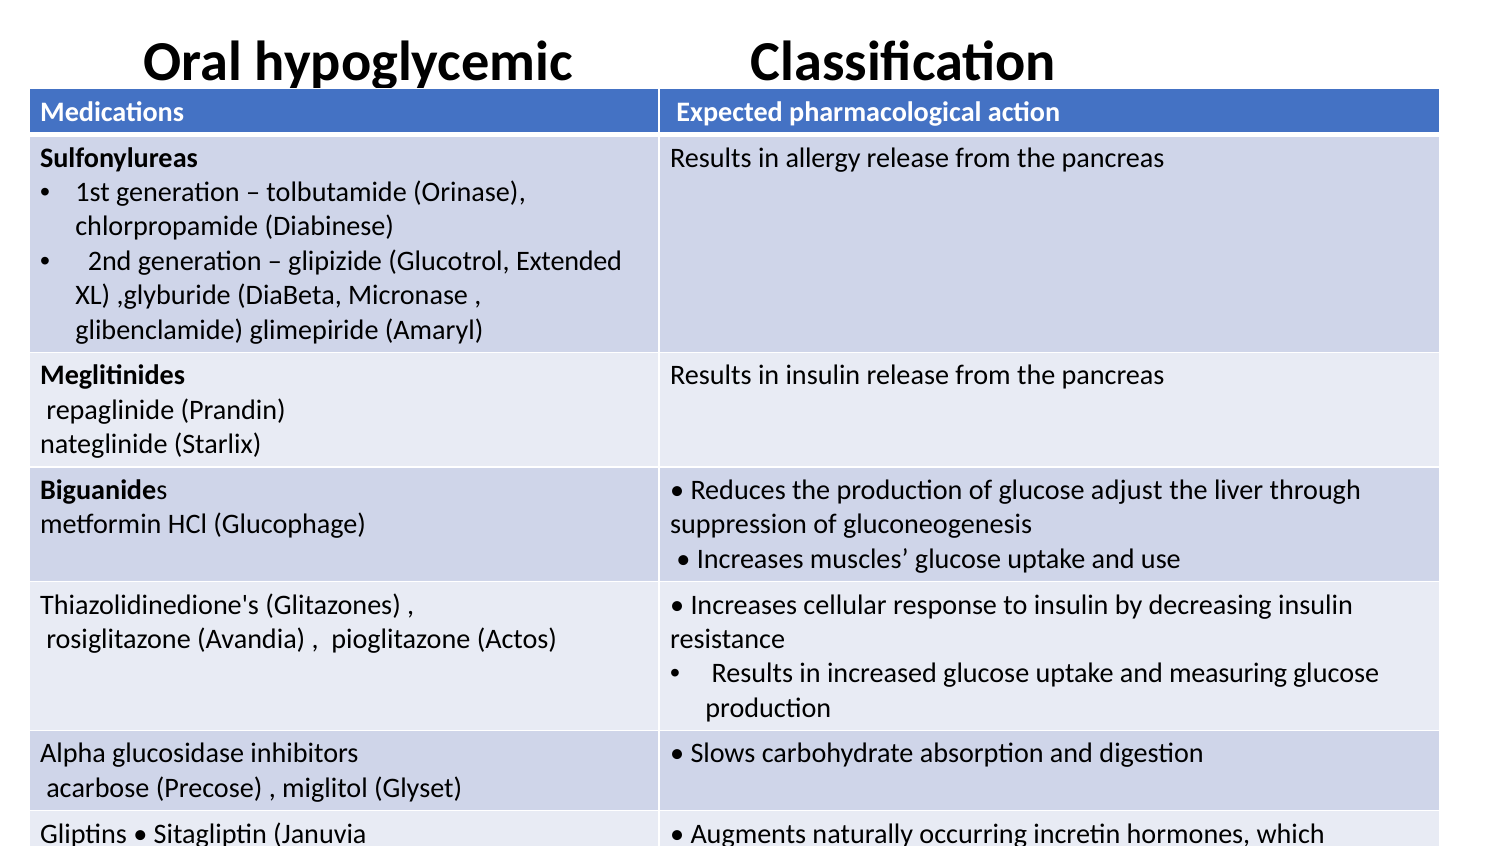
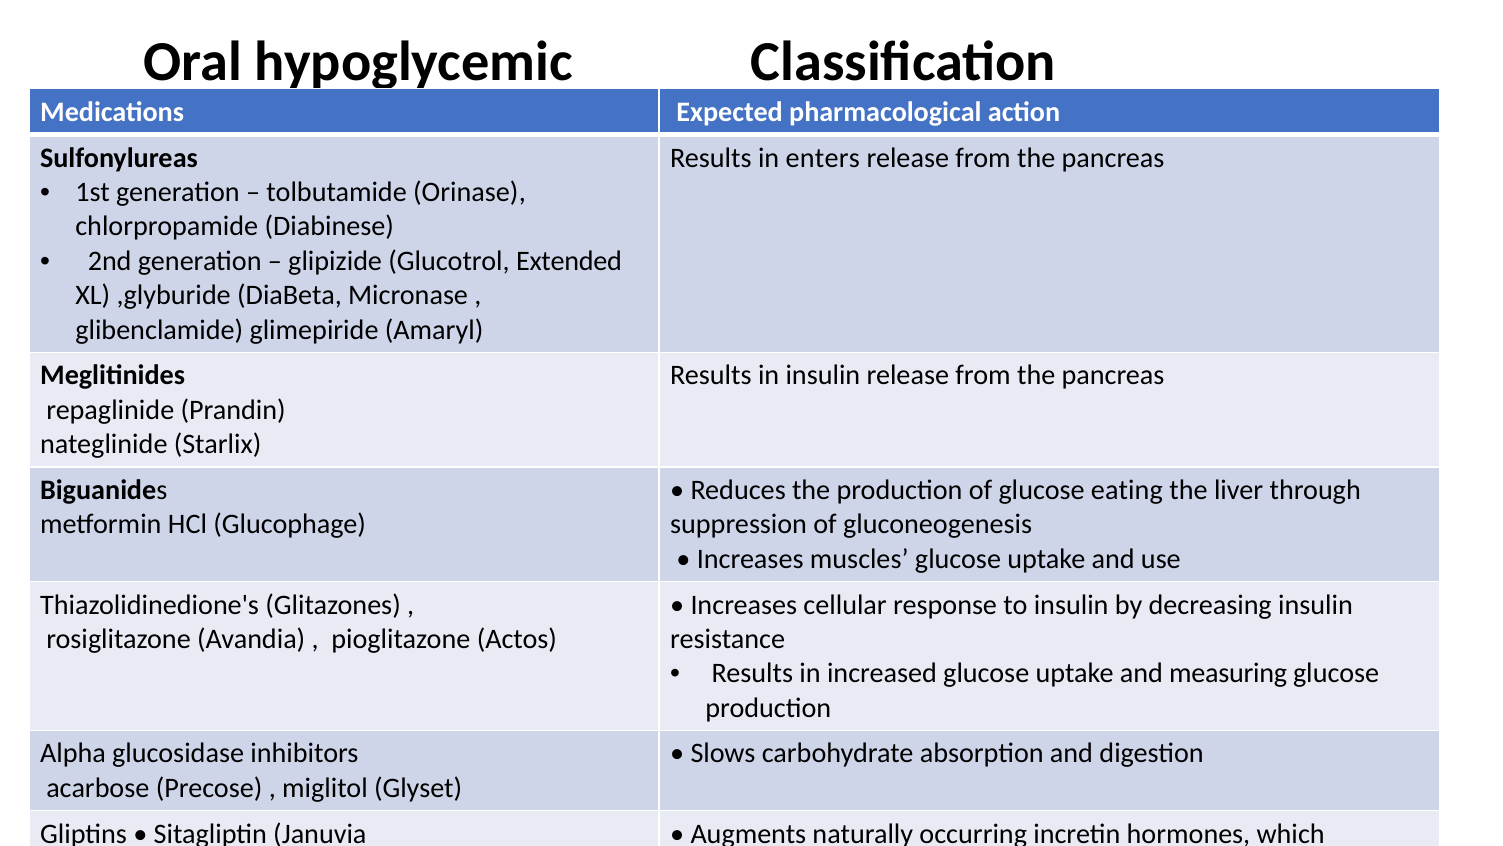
allergy: allergy -> enters
adjust: adjust -> eating
